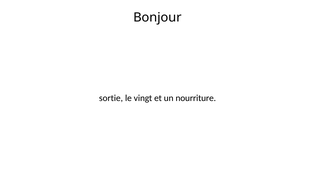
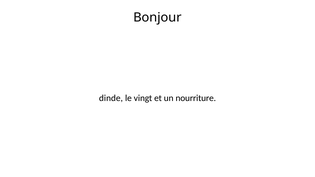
sortie: sortie -> dinde
